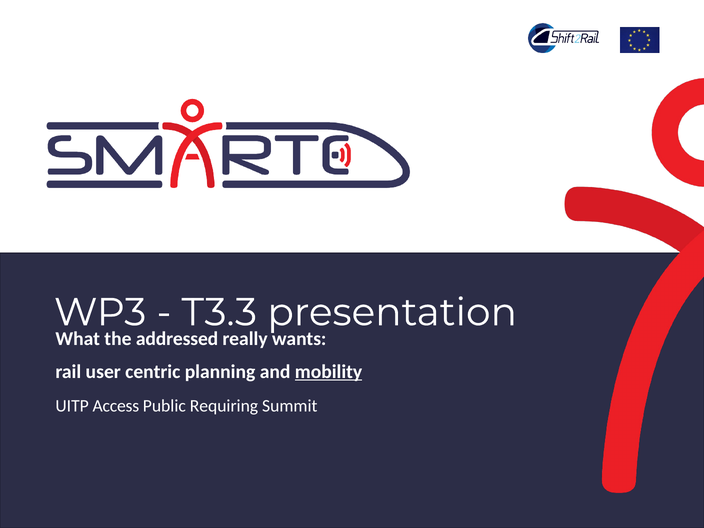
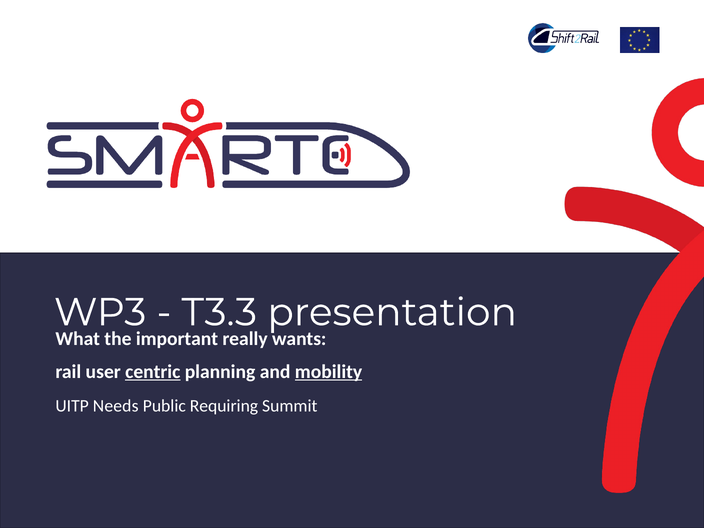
addressed: addressed -> important
centric underline: none -> present
Access: Access -> Needs
